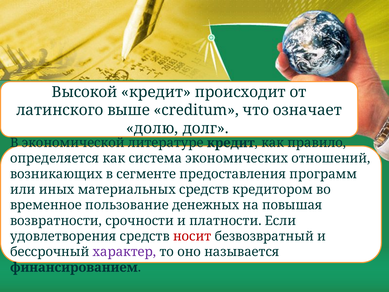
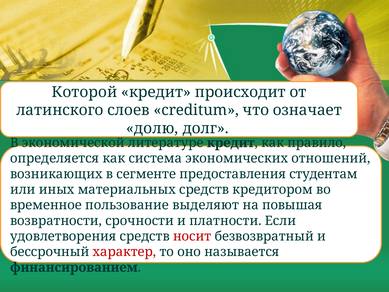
Высокой: Высокой -> Которой
выше: выше -> слоев
программ: программ -> студентам
денежных: денежных -> выделяют
характер colour: purple -> red
